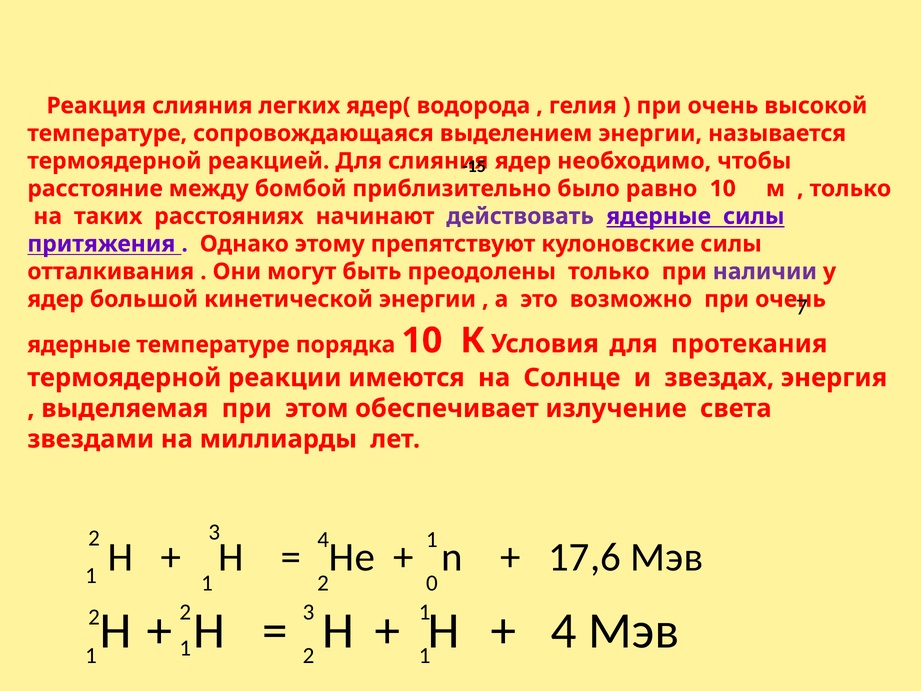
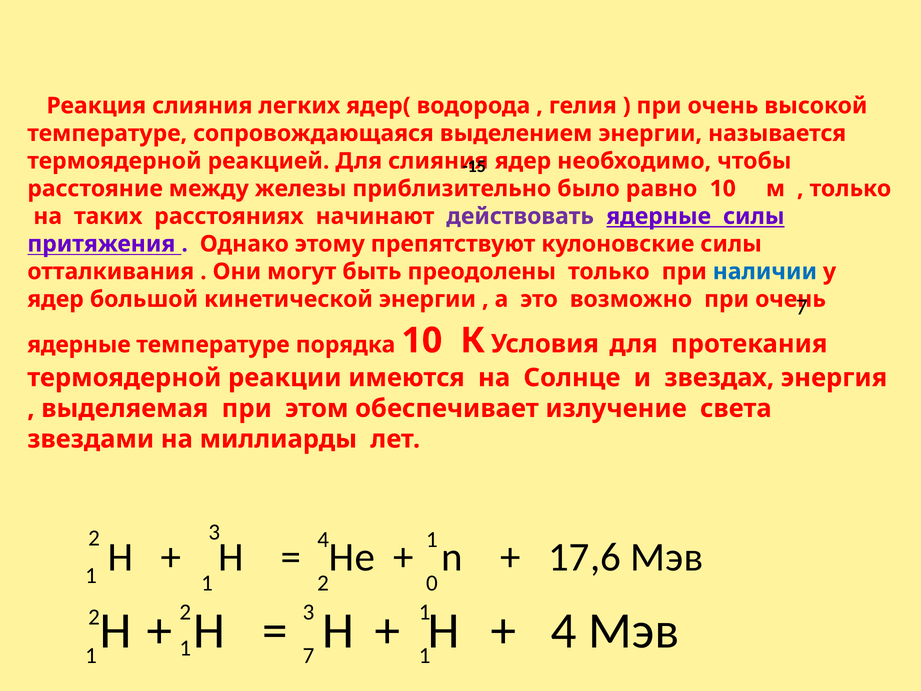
бомбой: бомбой -> железы
наличии colour: purple -> blue
2 at (309, 655): 2 -> 7
